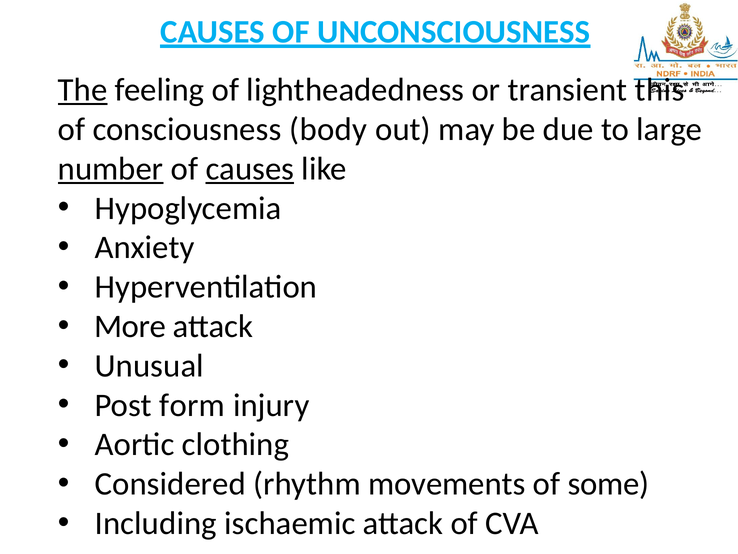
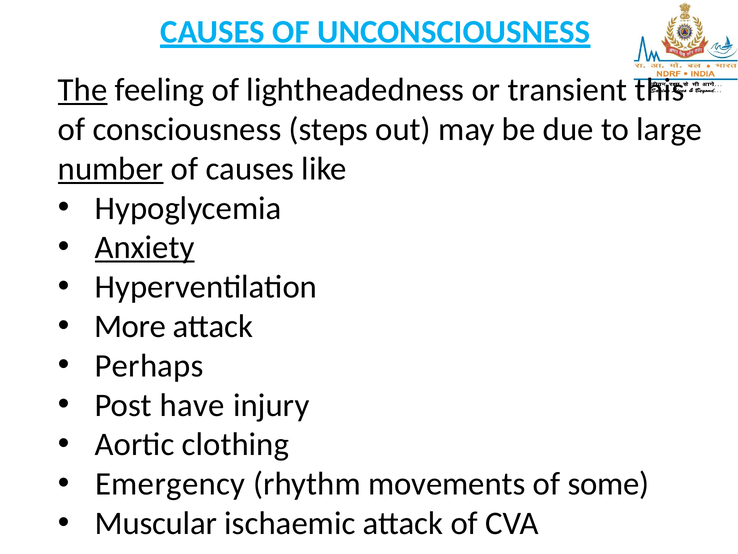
body: body -> steps
causes at (250, 169) underline: present -> none
Anxiety underline: none -> present
Unusual: Unusual -> Perhaps
form: form -> have
Considered: Considered -> Emergency
Including: Including -> Muscular
